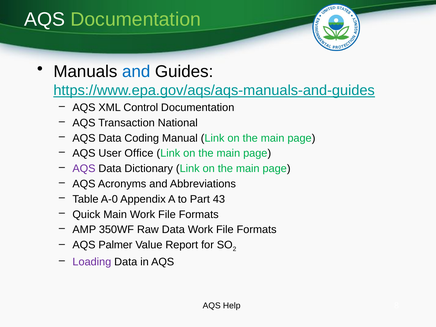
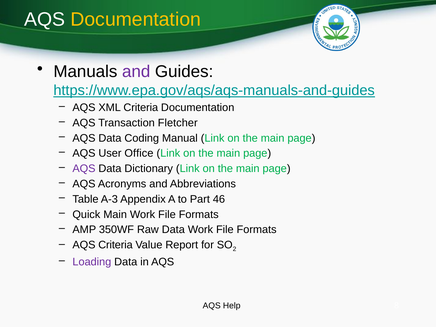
Documentation at (136, 20) colour: light green -> yellow
and at (136, 72) colour: blue -> purple
XML Control: Control -> Criteria
National: National -> Fletcher
A-0: A-0 -> A-3
43: 43 -> 46
AQS Palmer: Palmer -> Criteria
